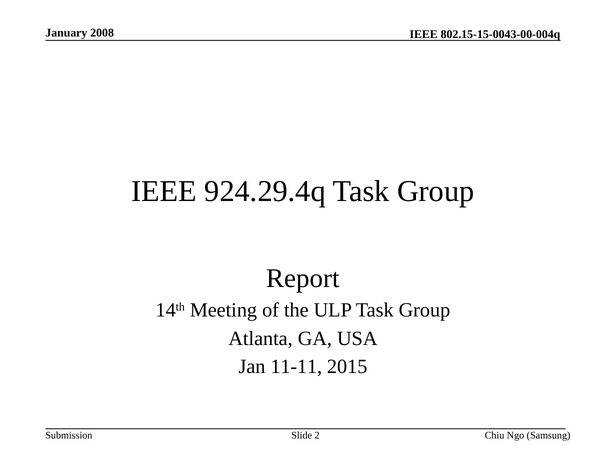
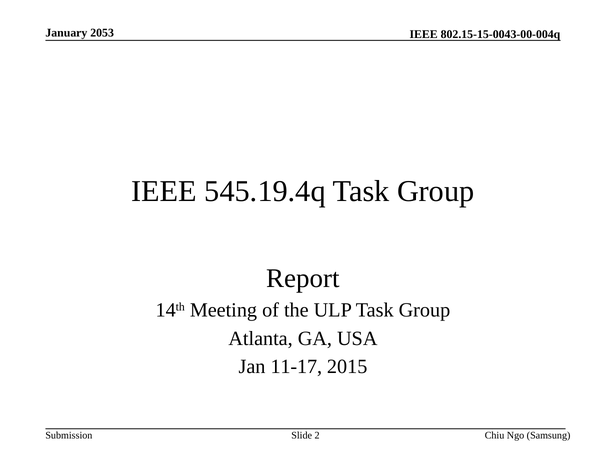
2008: 2008 -> 2053
924.29.4q: 924.29.4q -> 545.19.4q
11-11: 11-11 -> 11-17
